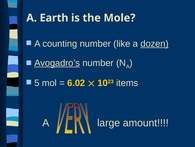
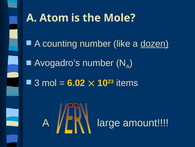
Earth: Earth -> Atom
Avogadro’s underline: present -> none
5: 5 -> 3
